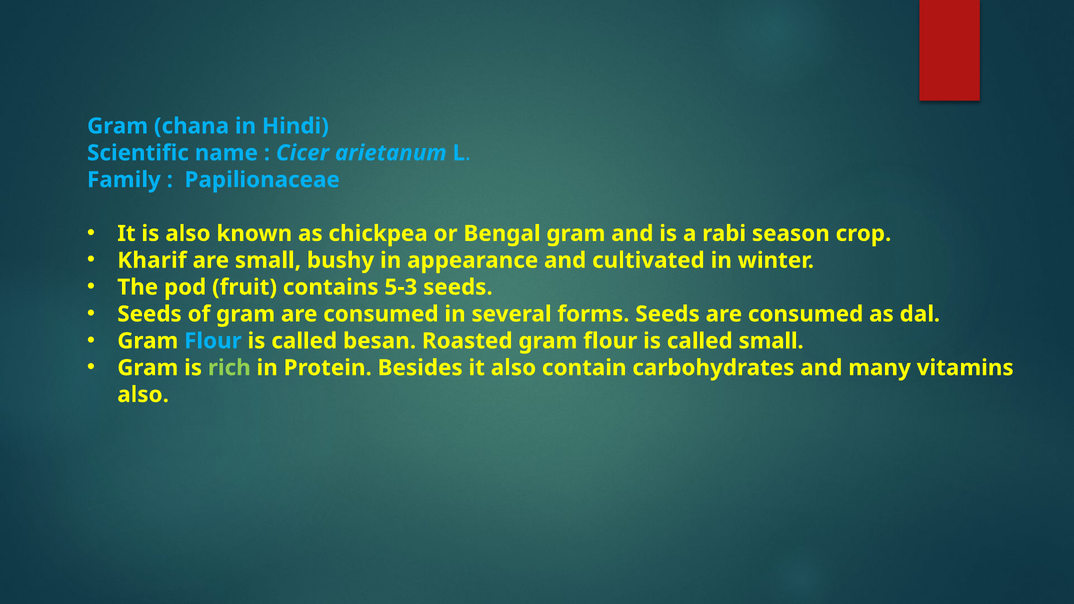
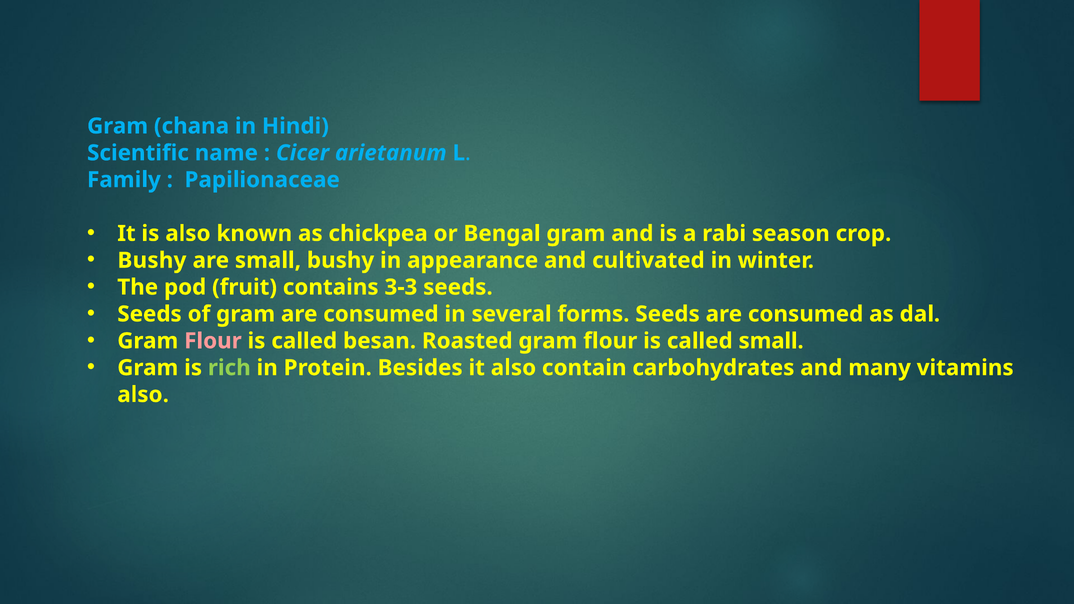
Kharif at (152, 260): Kharif -> Bushy
5-3: 5-3 -> 3-3
Flour at (213, 341) colour: light blue -> pink
